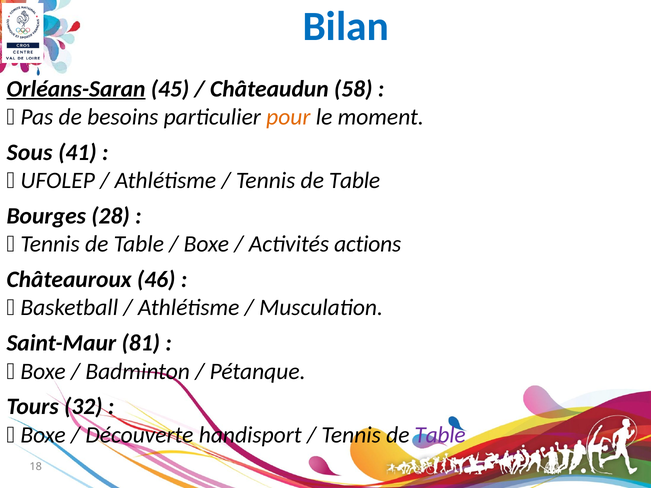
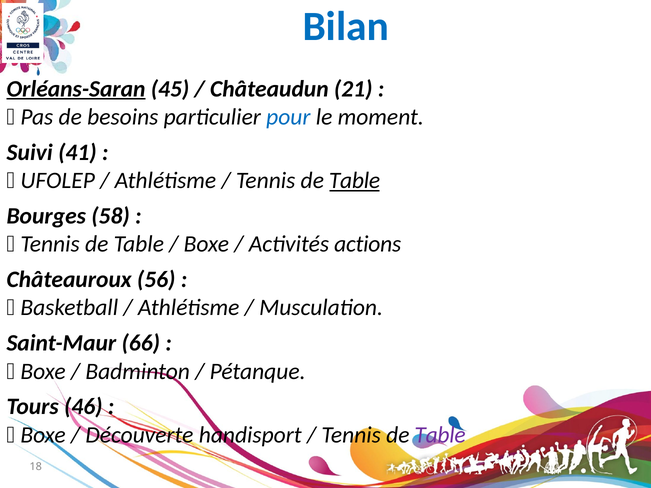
58: 58 -> 21
pour colour: orange -> blue
Sous: Sous -> Suivi
Table at (355, 181) underline: none -> present
28: 28 -> 58
46: 46 -> 56
81: 81 -> 66
32: 32 -> 46
